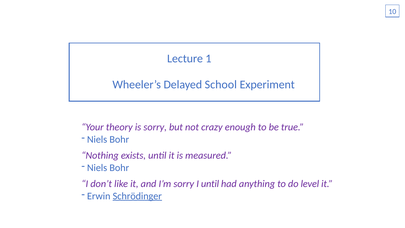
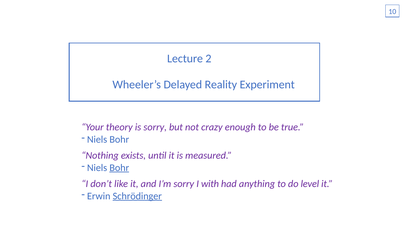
1: 1 -> 2
School: School -> Reality
Bohr at (119, 168) underline: none -> present
I until: until -> with
